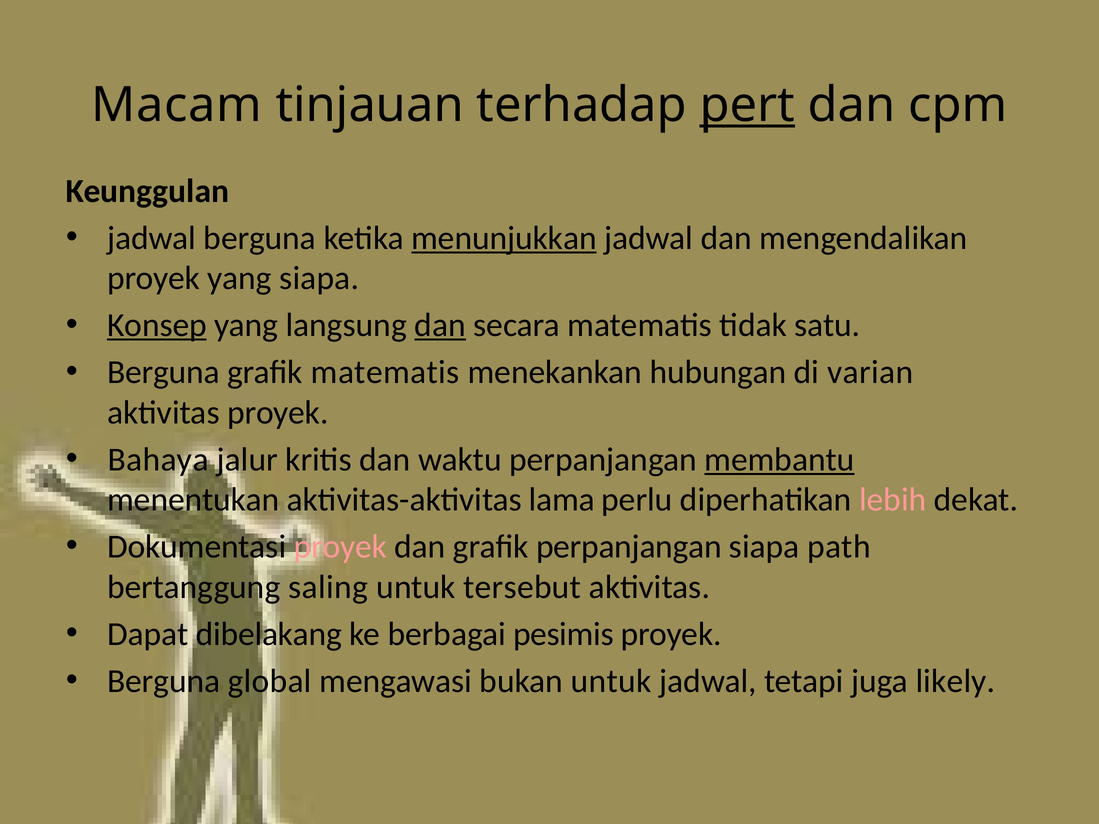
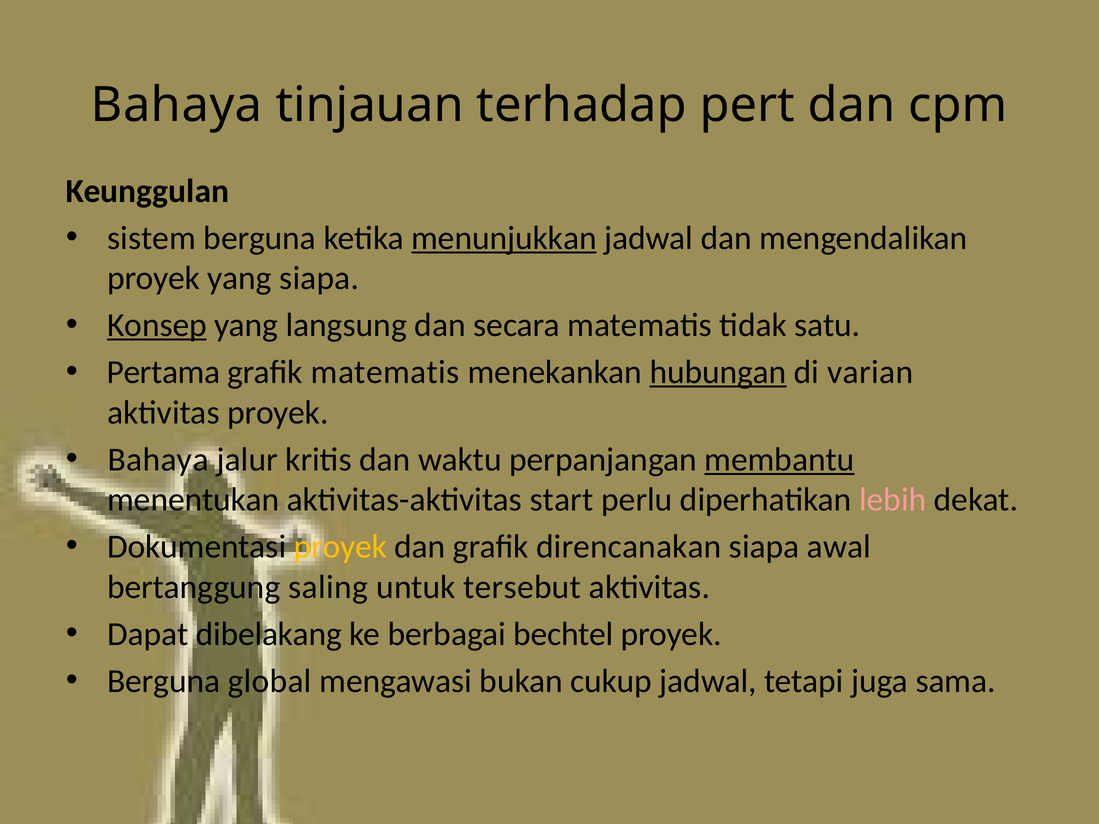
Macam at (177, 105): Macam -> Bahaya
pert underline: present -> none
jadwal at (152, 238): jadwal -> sistem
dan at (440, 325) underline: present -> none
Berguna at (163, 372): Berguna -> Pertama
hubungan underline: none -> present
lama: lama -> start
proyek at (340, 547) colour: pink -> yellow
grafik perpanjangan: perpanjangan -> direncanakan
path: path -> awal
pesimis: pesimis -> bechtel
bukan untuk: untuk -> cukup
likely: likely -> sama
